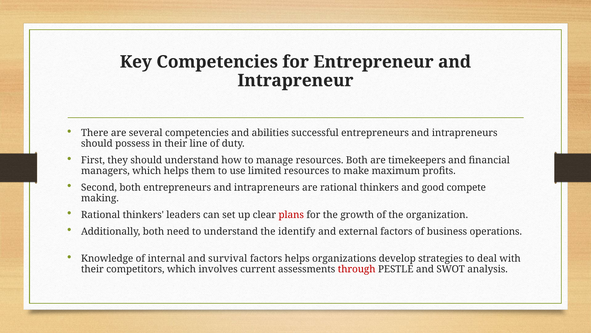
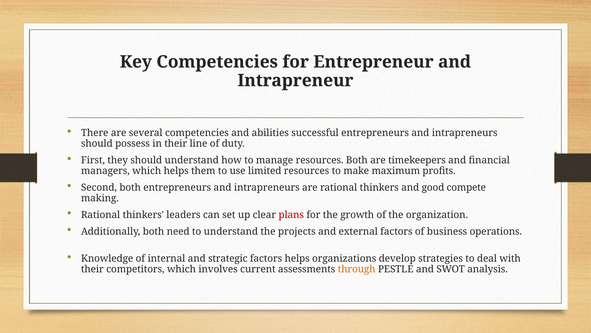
identify: identify -> projects
survival: survival -> strategic
through colour: red -> orange
